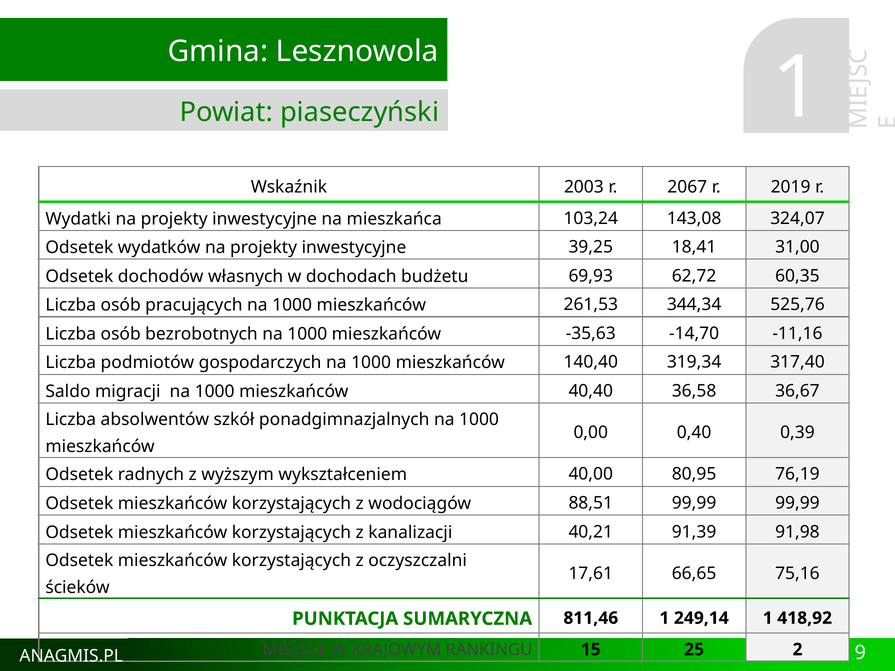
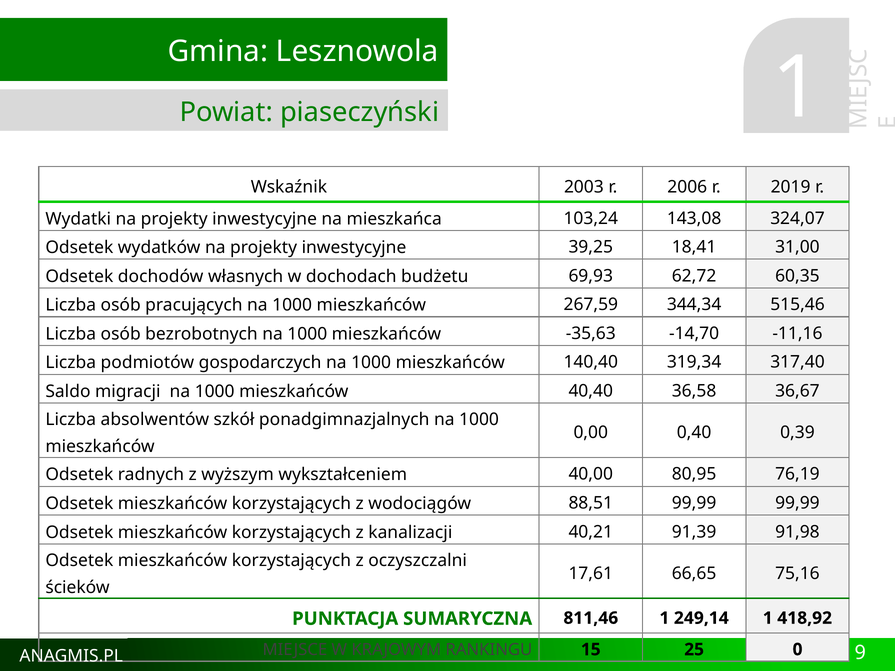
2067: 2067 -> 2006
261,53: 261,53 -> 267,59
525,76: 525,76 -> 515,46
2: 2 -> 0
